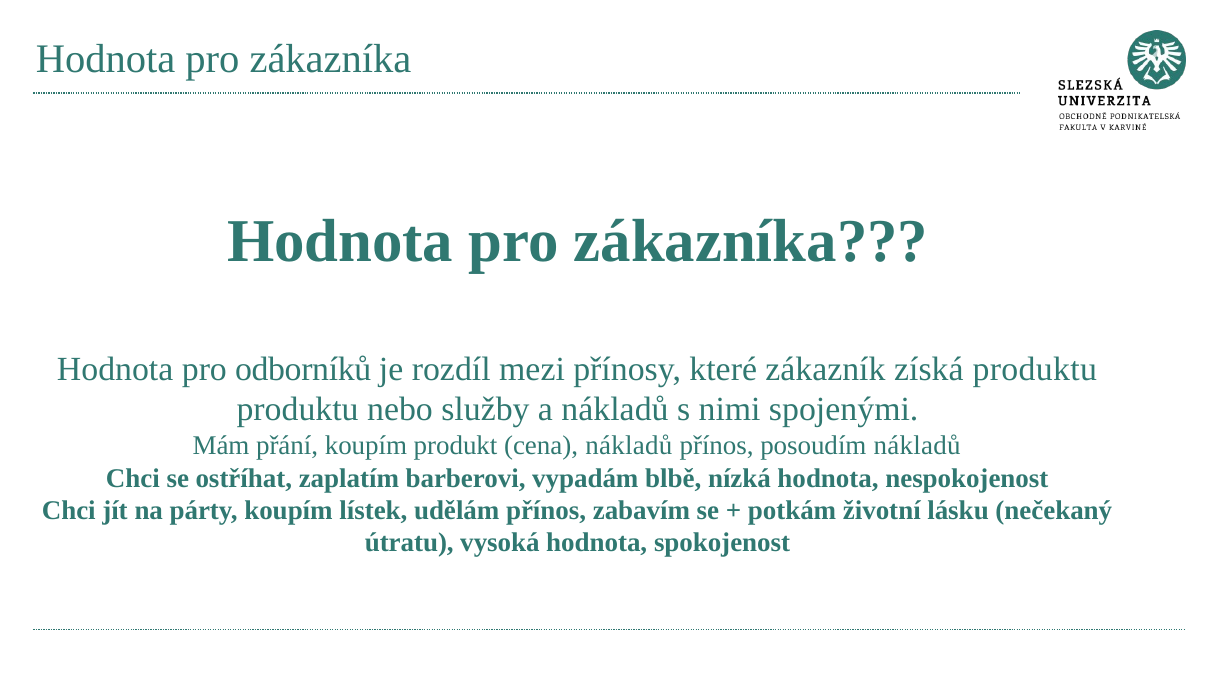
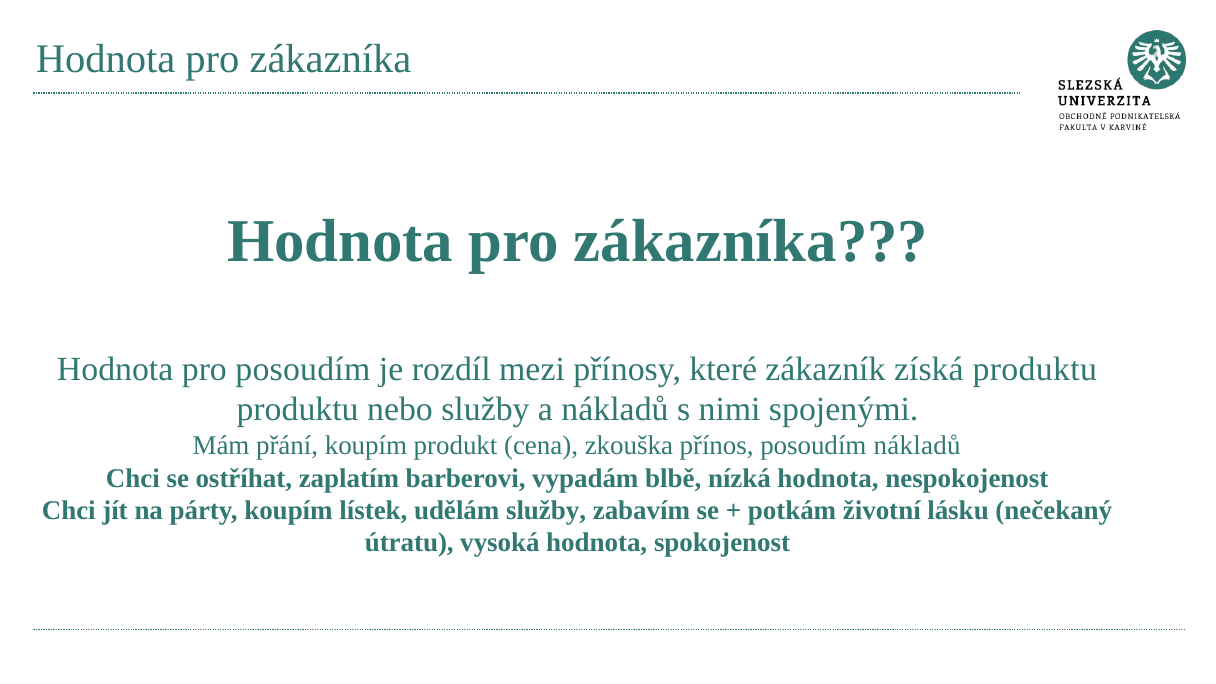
pro odborníků: odborníků -> posoudím
cena nákladů: nákladů -> zkouška
udělám přínos: přínos -> služby
